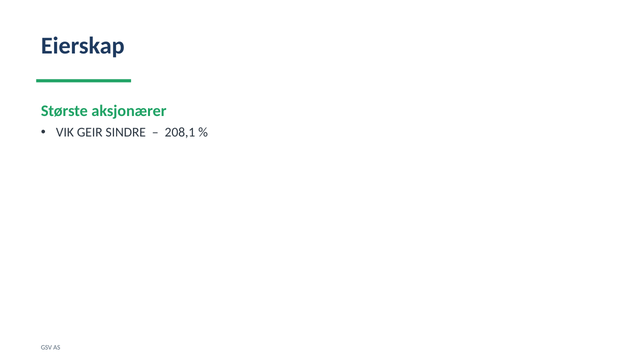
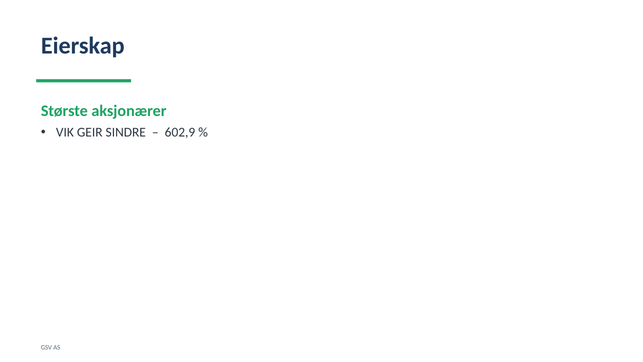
208,1: 208,1 -> 602,9
